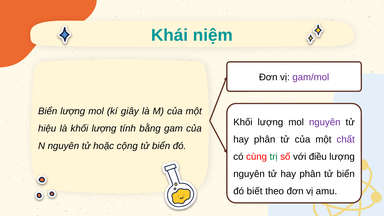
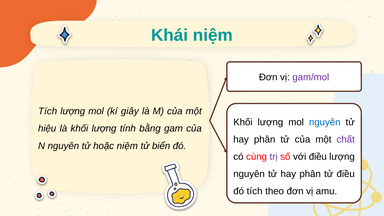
Biển at (48, 111): Biển -> Tích
nguyên at (325, 122) colour: purple -> blue
hoặc cộng: cộng -> niệm
trị colour: green -> purple
phân tử biển: biển -> điều
đó biết: biết -> tích
